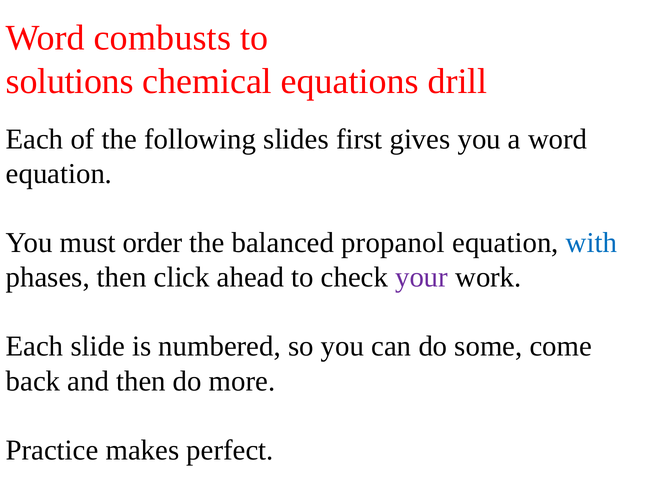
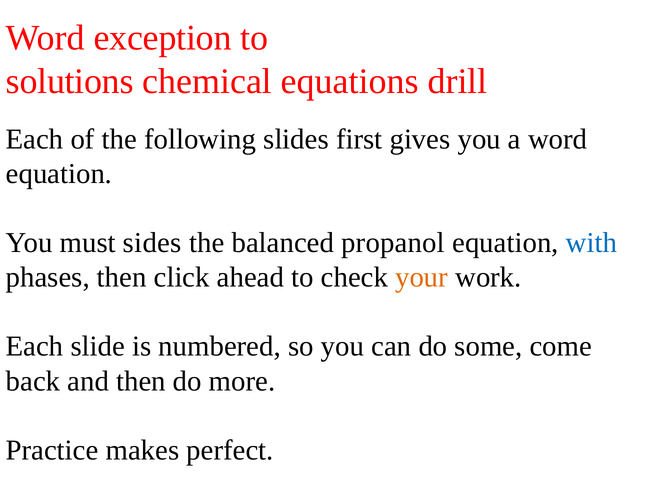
combusts: combusts -> exception
order: order -> sides
your colour: purple -> orange
